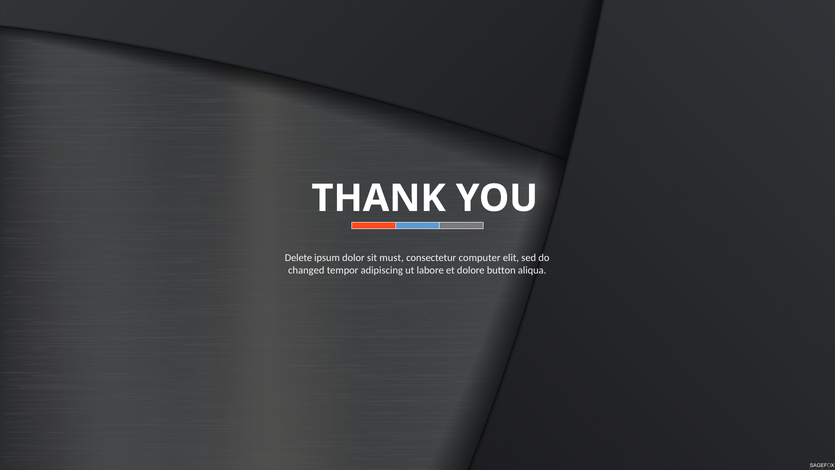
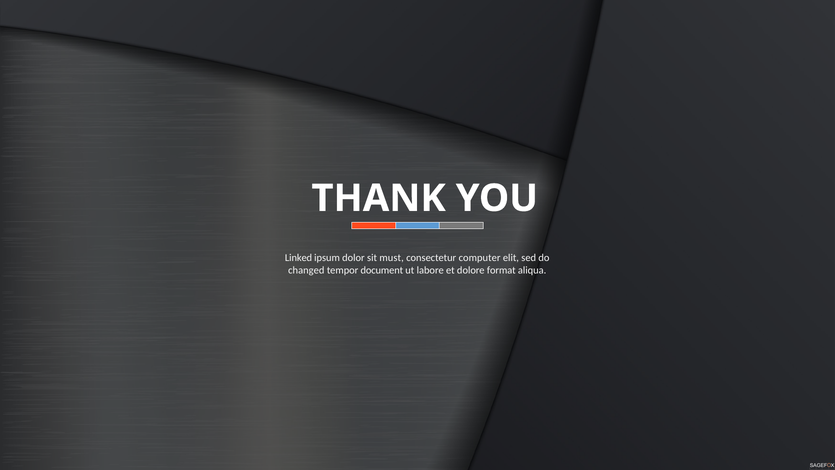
Delete: Delete -> Linked
adipiscing: adipiscing -> document
button: button -> format
